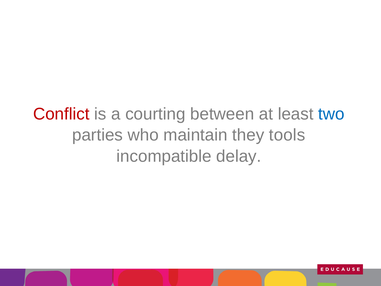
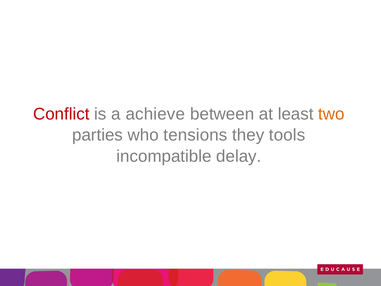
courting: courting -> achieve
two colour: blue -> orange
maintain: maintain -> tensions
